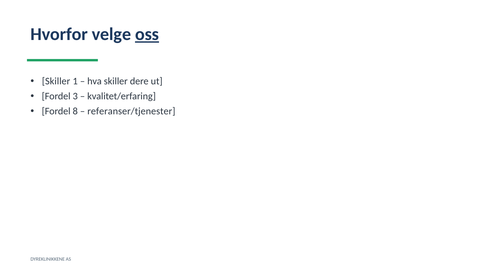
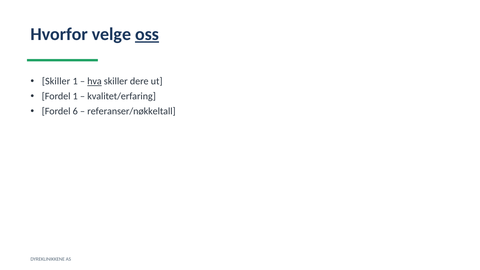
hva underline: none -> present
Fordel 3: 3 -> 1
8: 8 -> 6
referanser/tjenester: referanser/tjenester -> referanser/nøkkeltall
